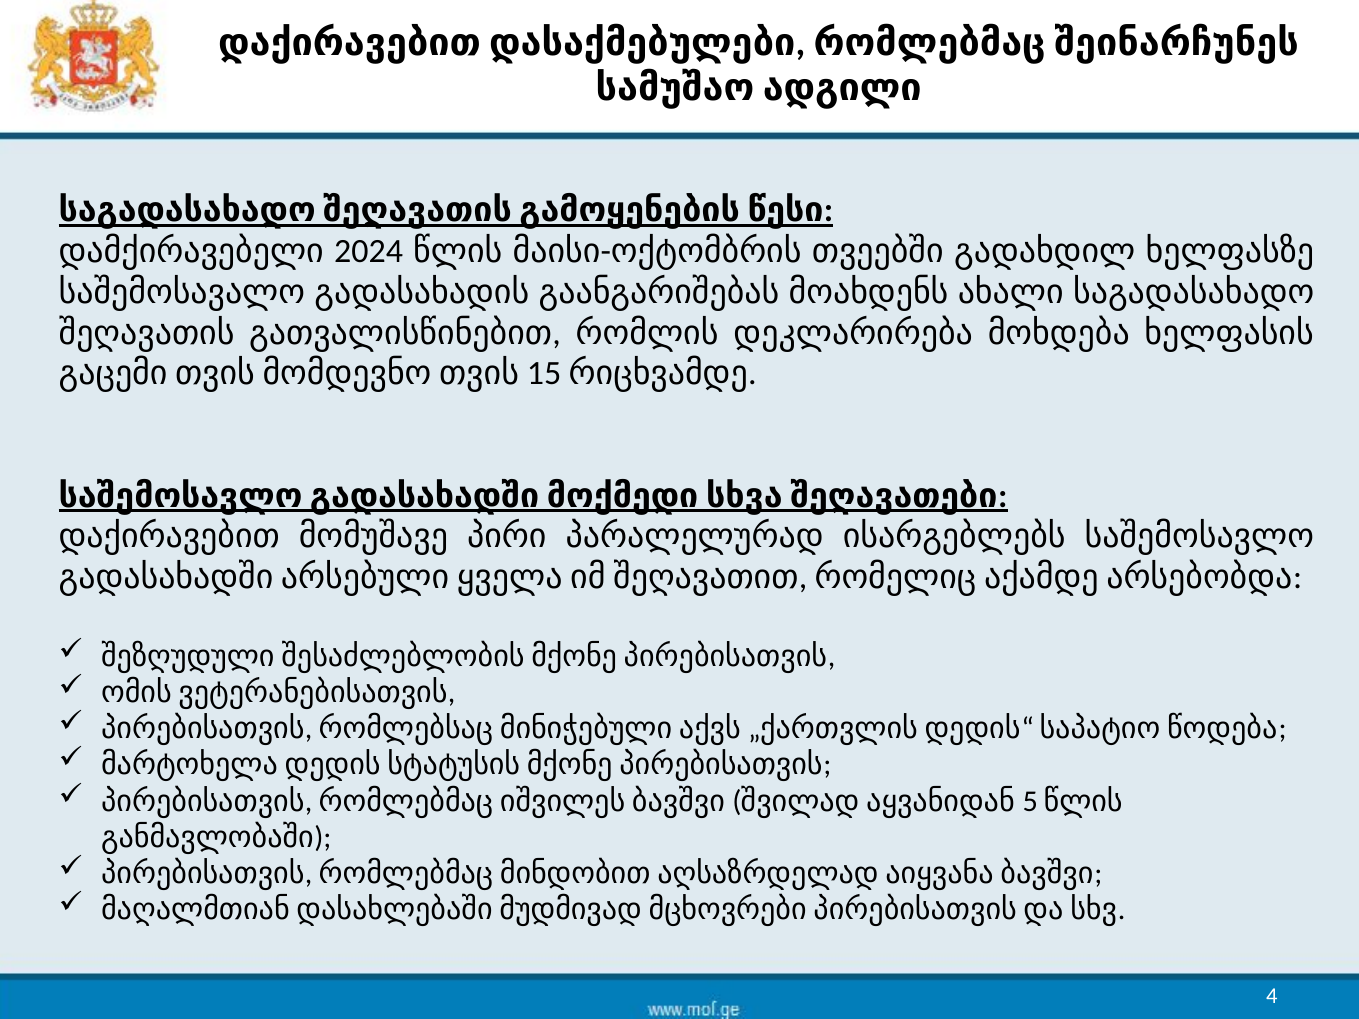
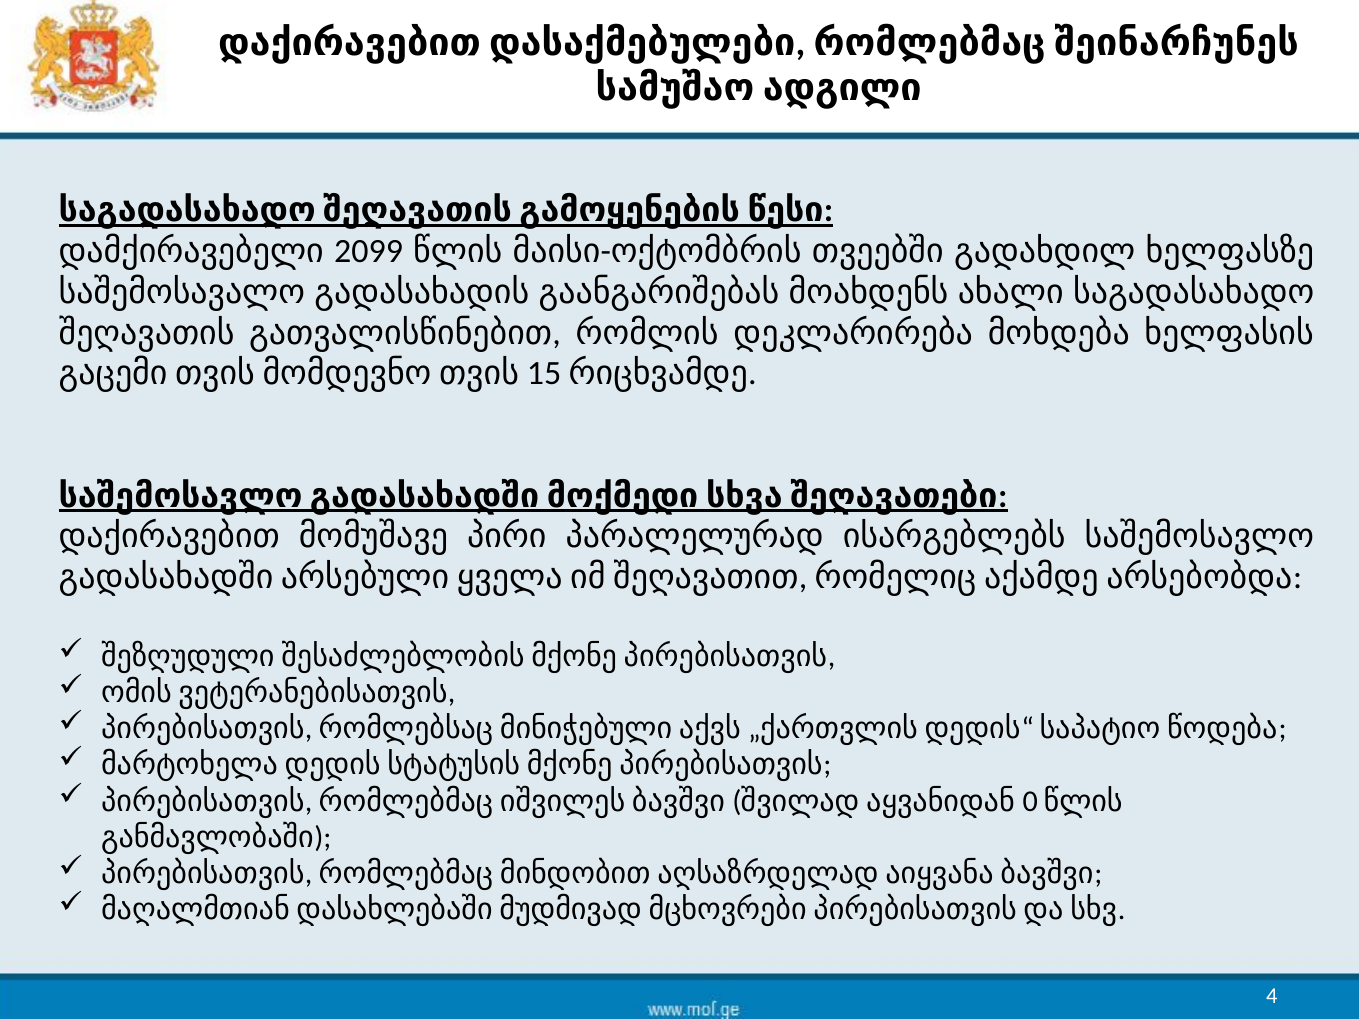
2024: 2024 -> 2099
5: 5 -> 0
